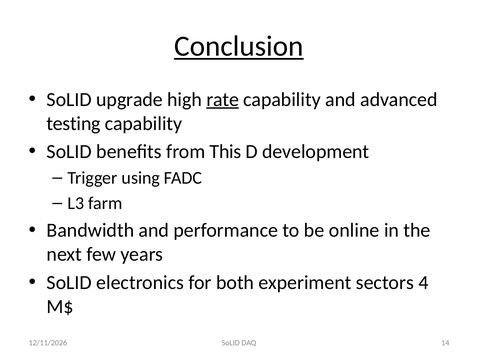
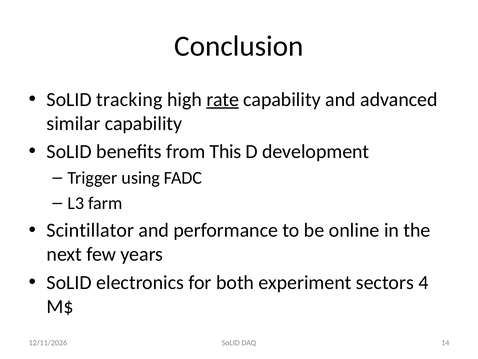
Conclusion underline: present -> none
upgrade: upgrade -> tracking
testing: testing -> similar
Bandwidth: Bandwidth -> Scintillator
